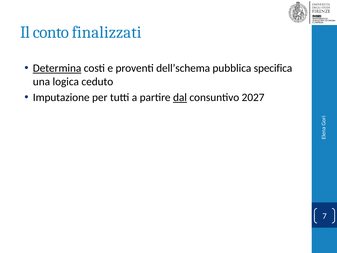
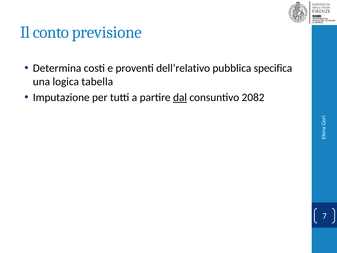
finalizzati: finalizzati -> previsione
Determina underline: present -> none
dell’schema: dell’schema -> dell’relativo
ceduto: ceduto -> tabella
2027: 2027 -> 2082
